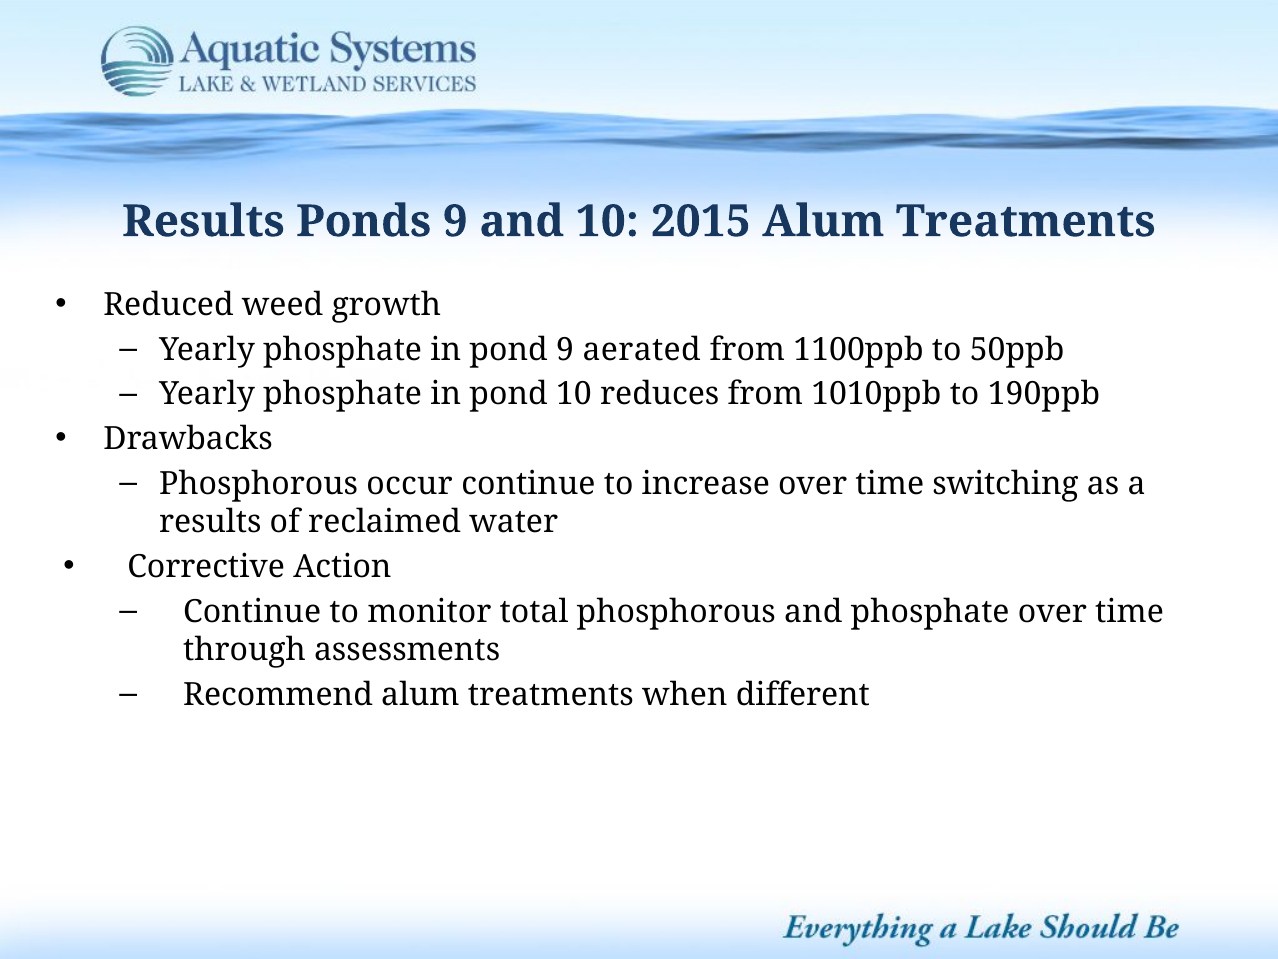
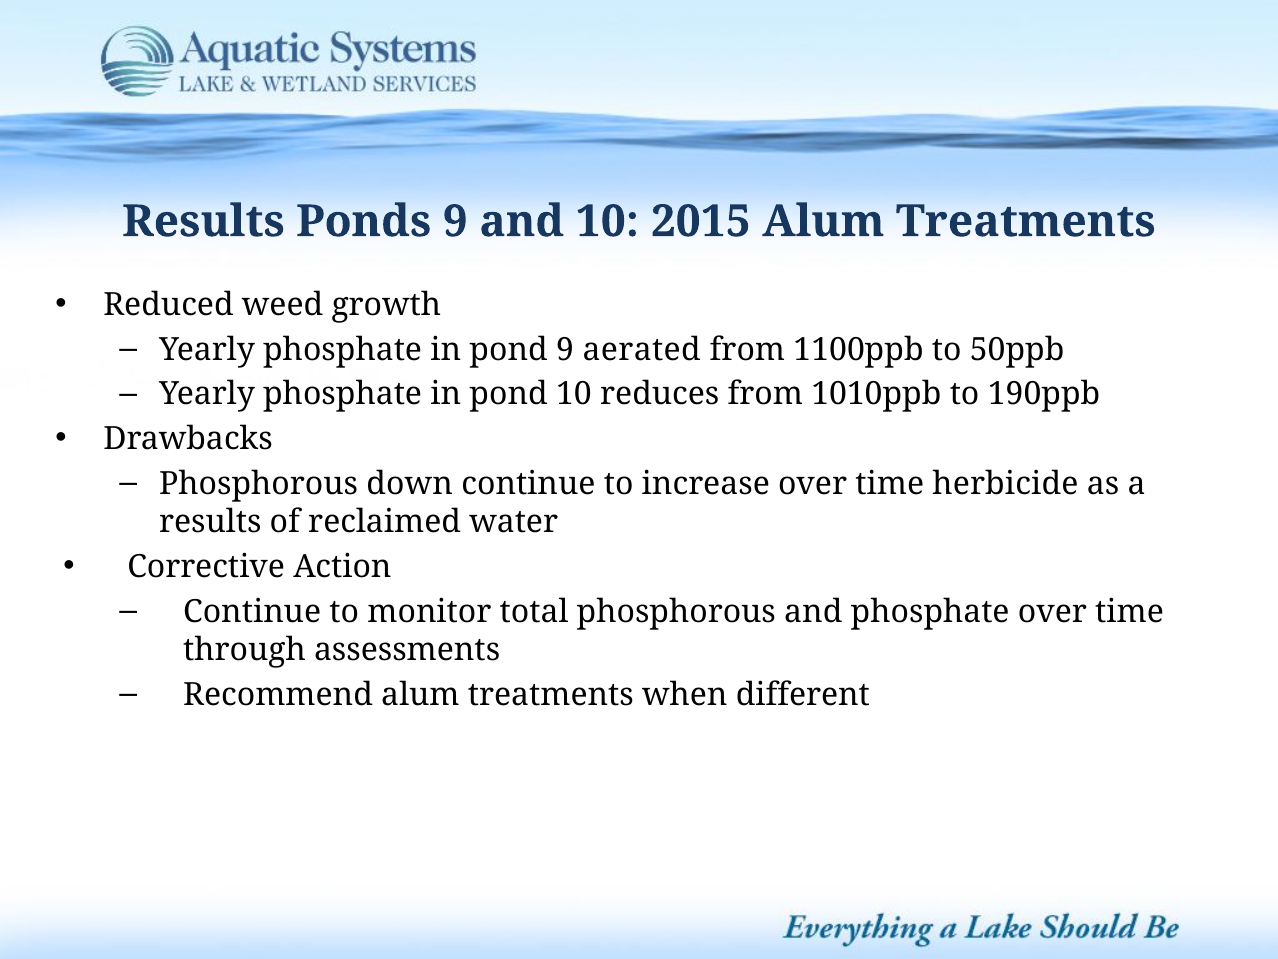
occur: occur -> down
switching: switching -> herbicide
